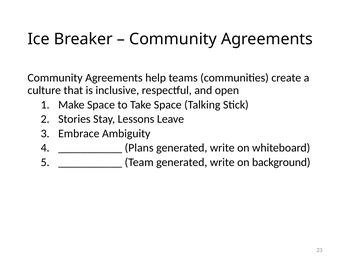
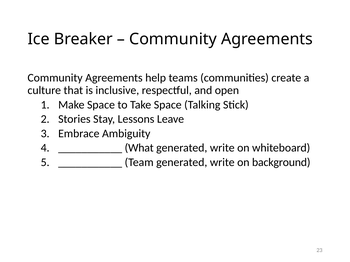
Plans: Plans -> What
